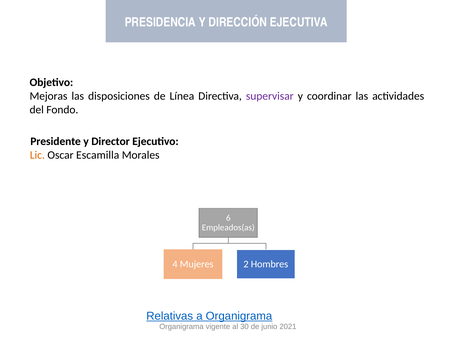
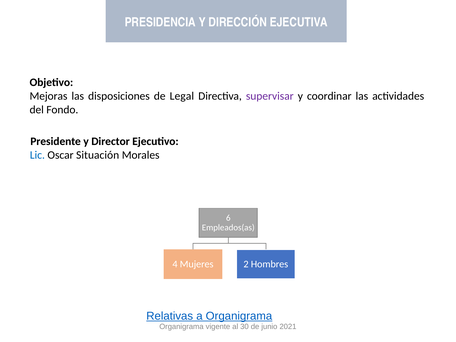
Línea: Línea -> Legal
Lic colour: orange -> blue
Escamilla: Escamilla -> Situación
